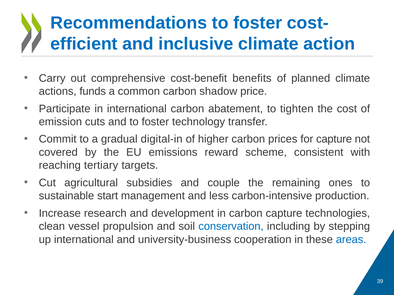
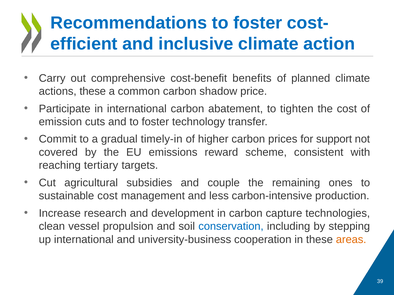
actions funds: funds -> these
digital-in: digital-in -> timely-in
for capture: capture -> support
sustainable start: start -> cost
areas colour: blue -> orange
